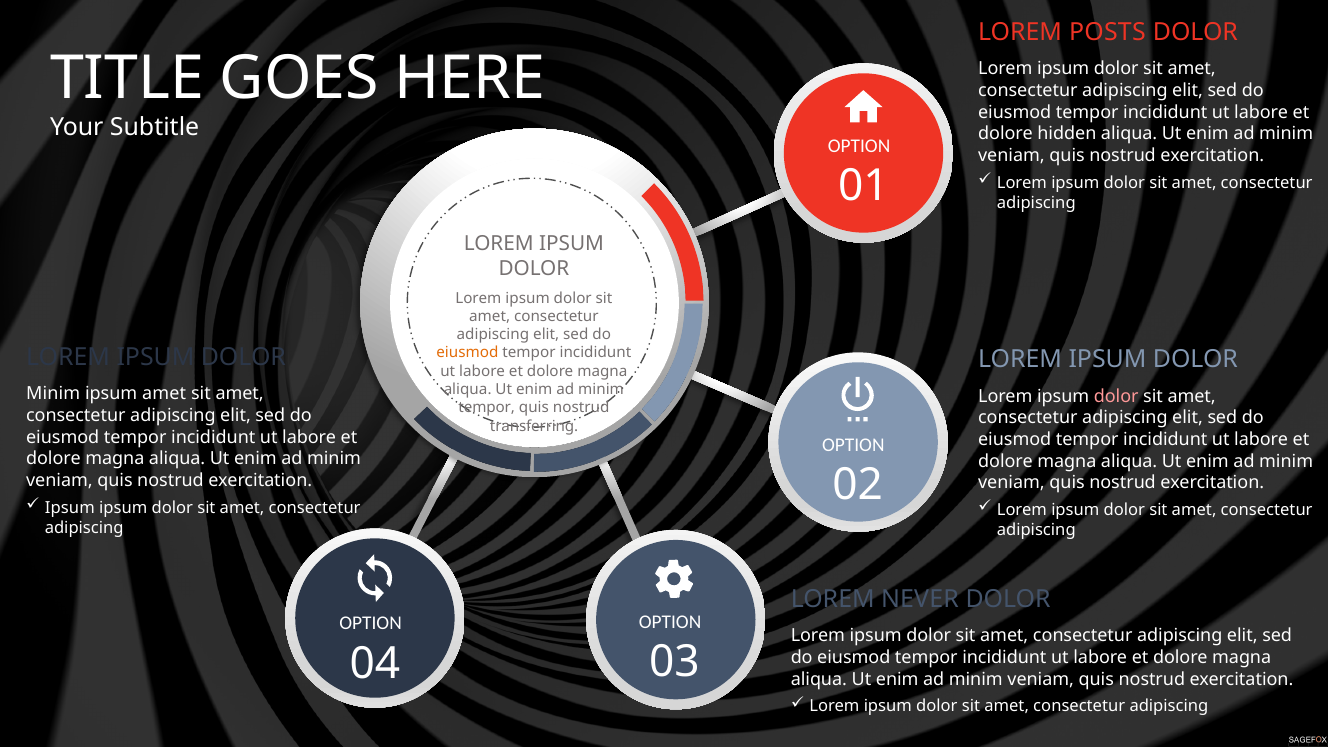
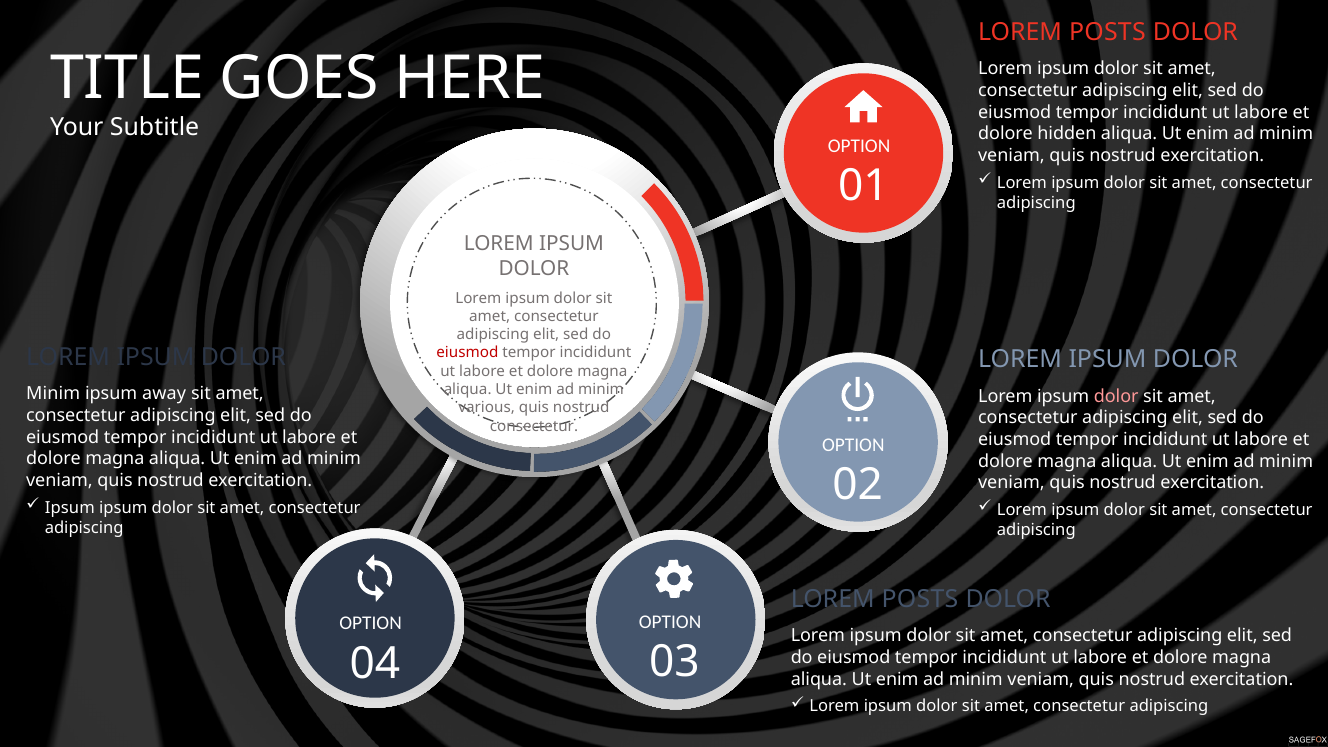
eiusmod at (467, 353) colour: orange -> red
ipsum amet: amet -> away
tempor at (487, 408): tempor -> various
transferring at (534, 426): transferring -> consectetur
NEVER at (920, 599): NEVER -> POSTS
